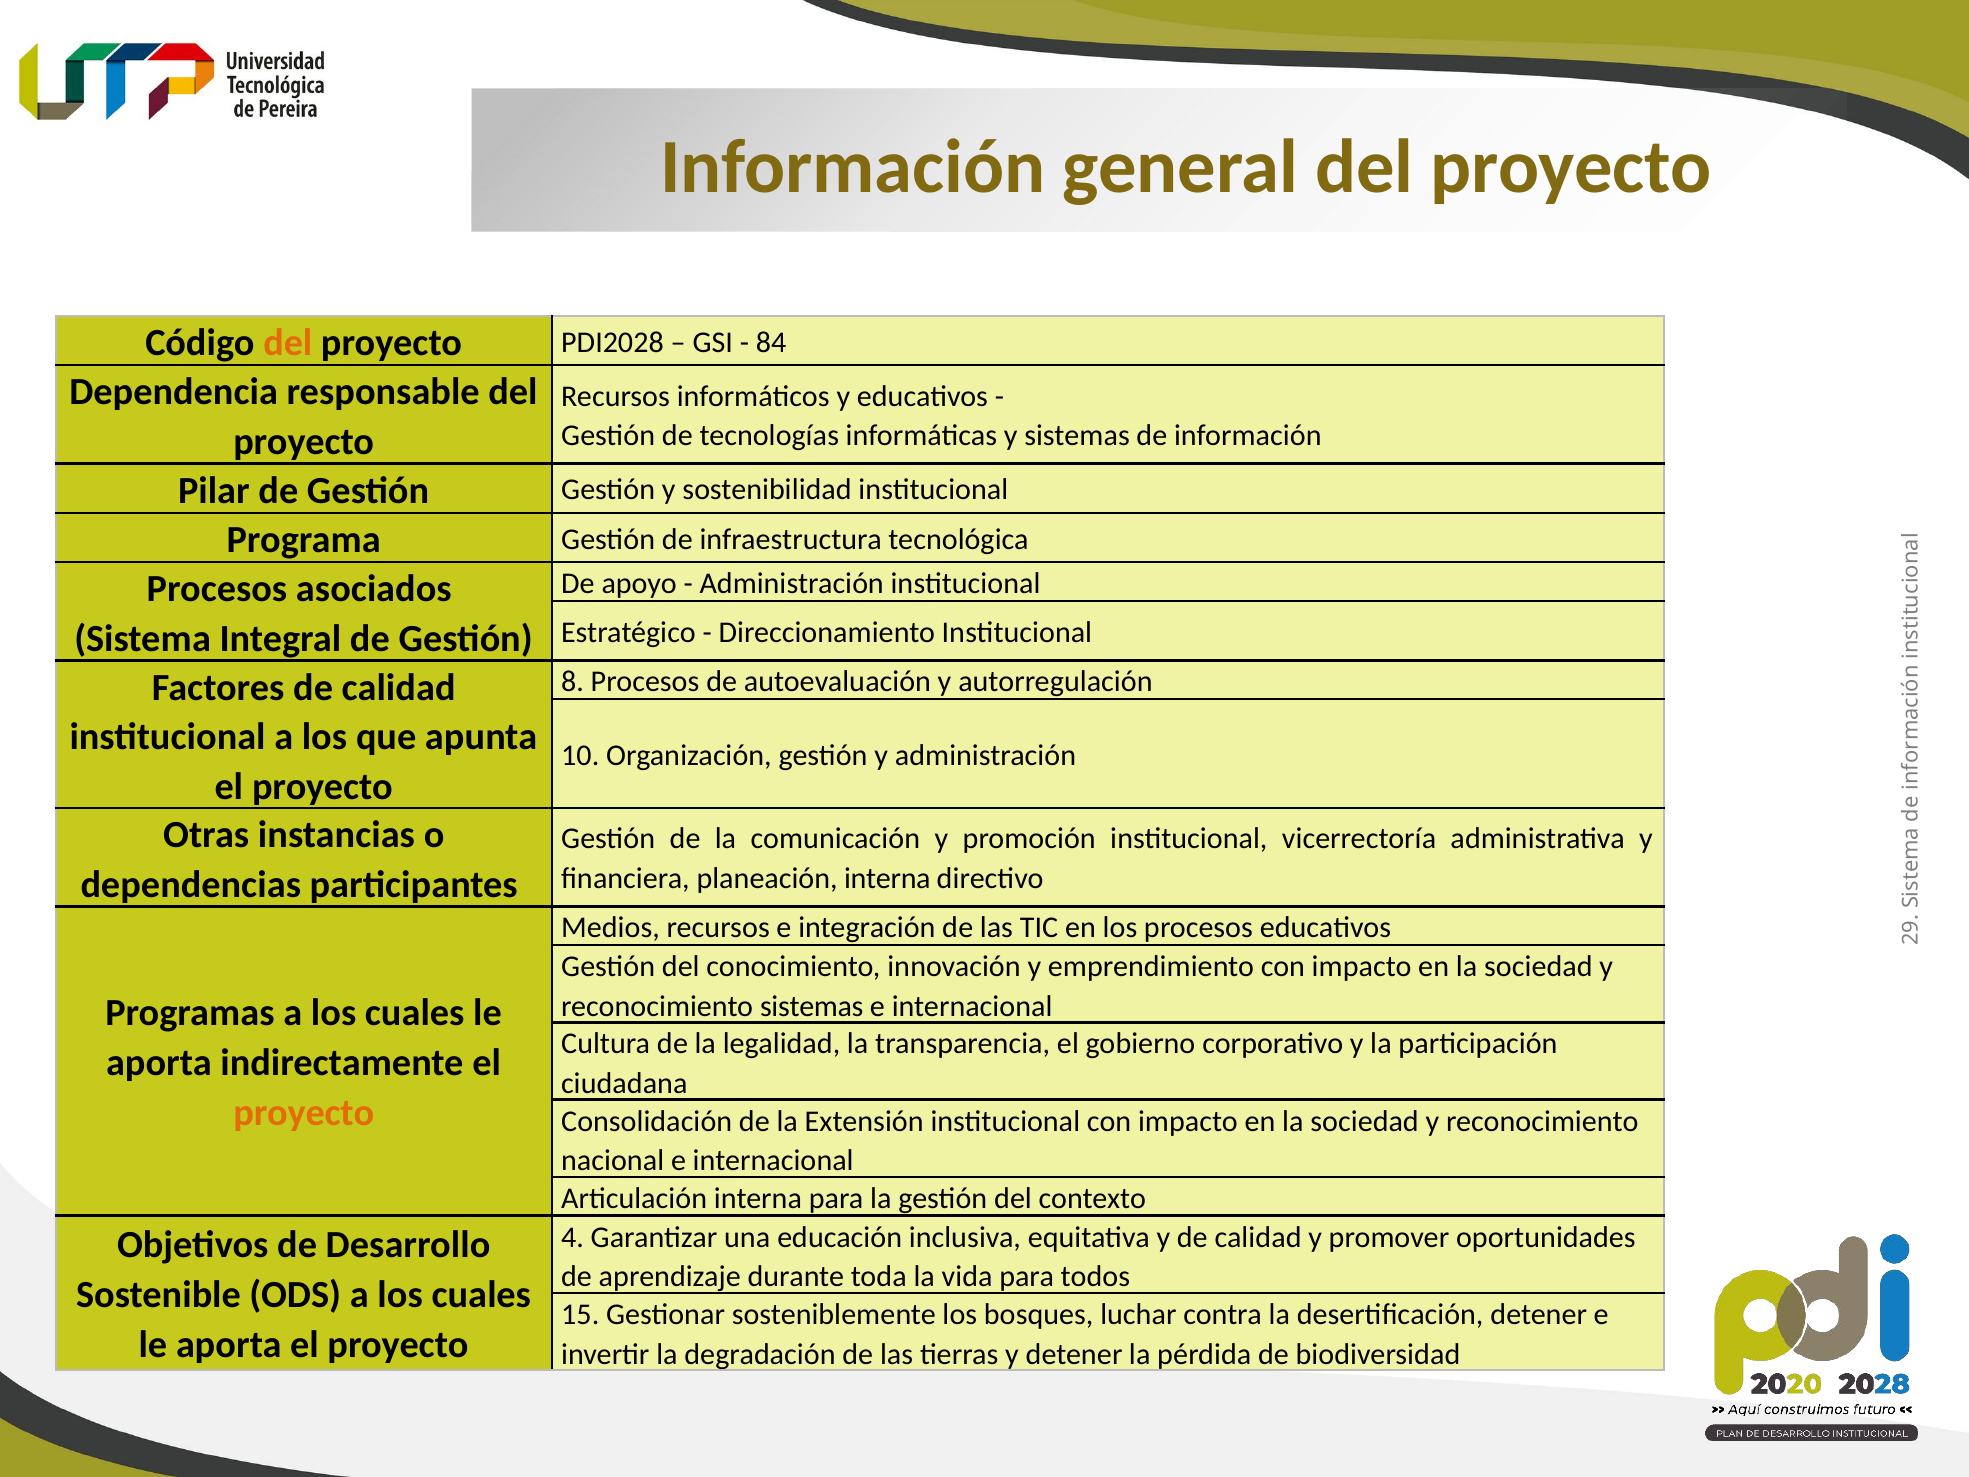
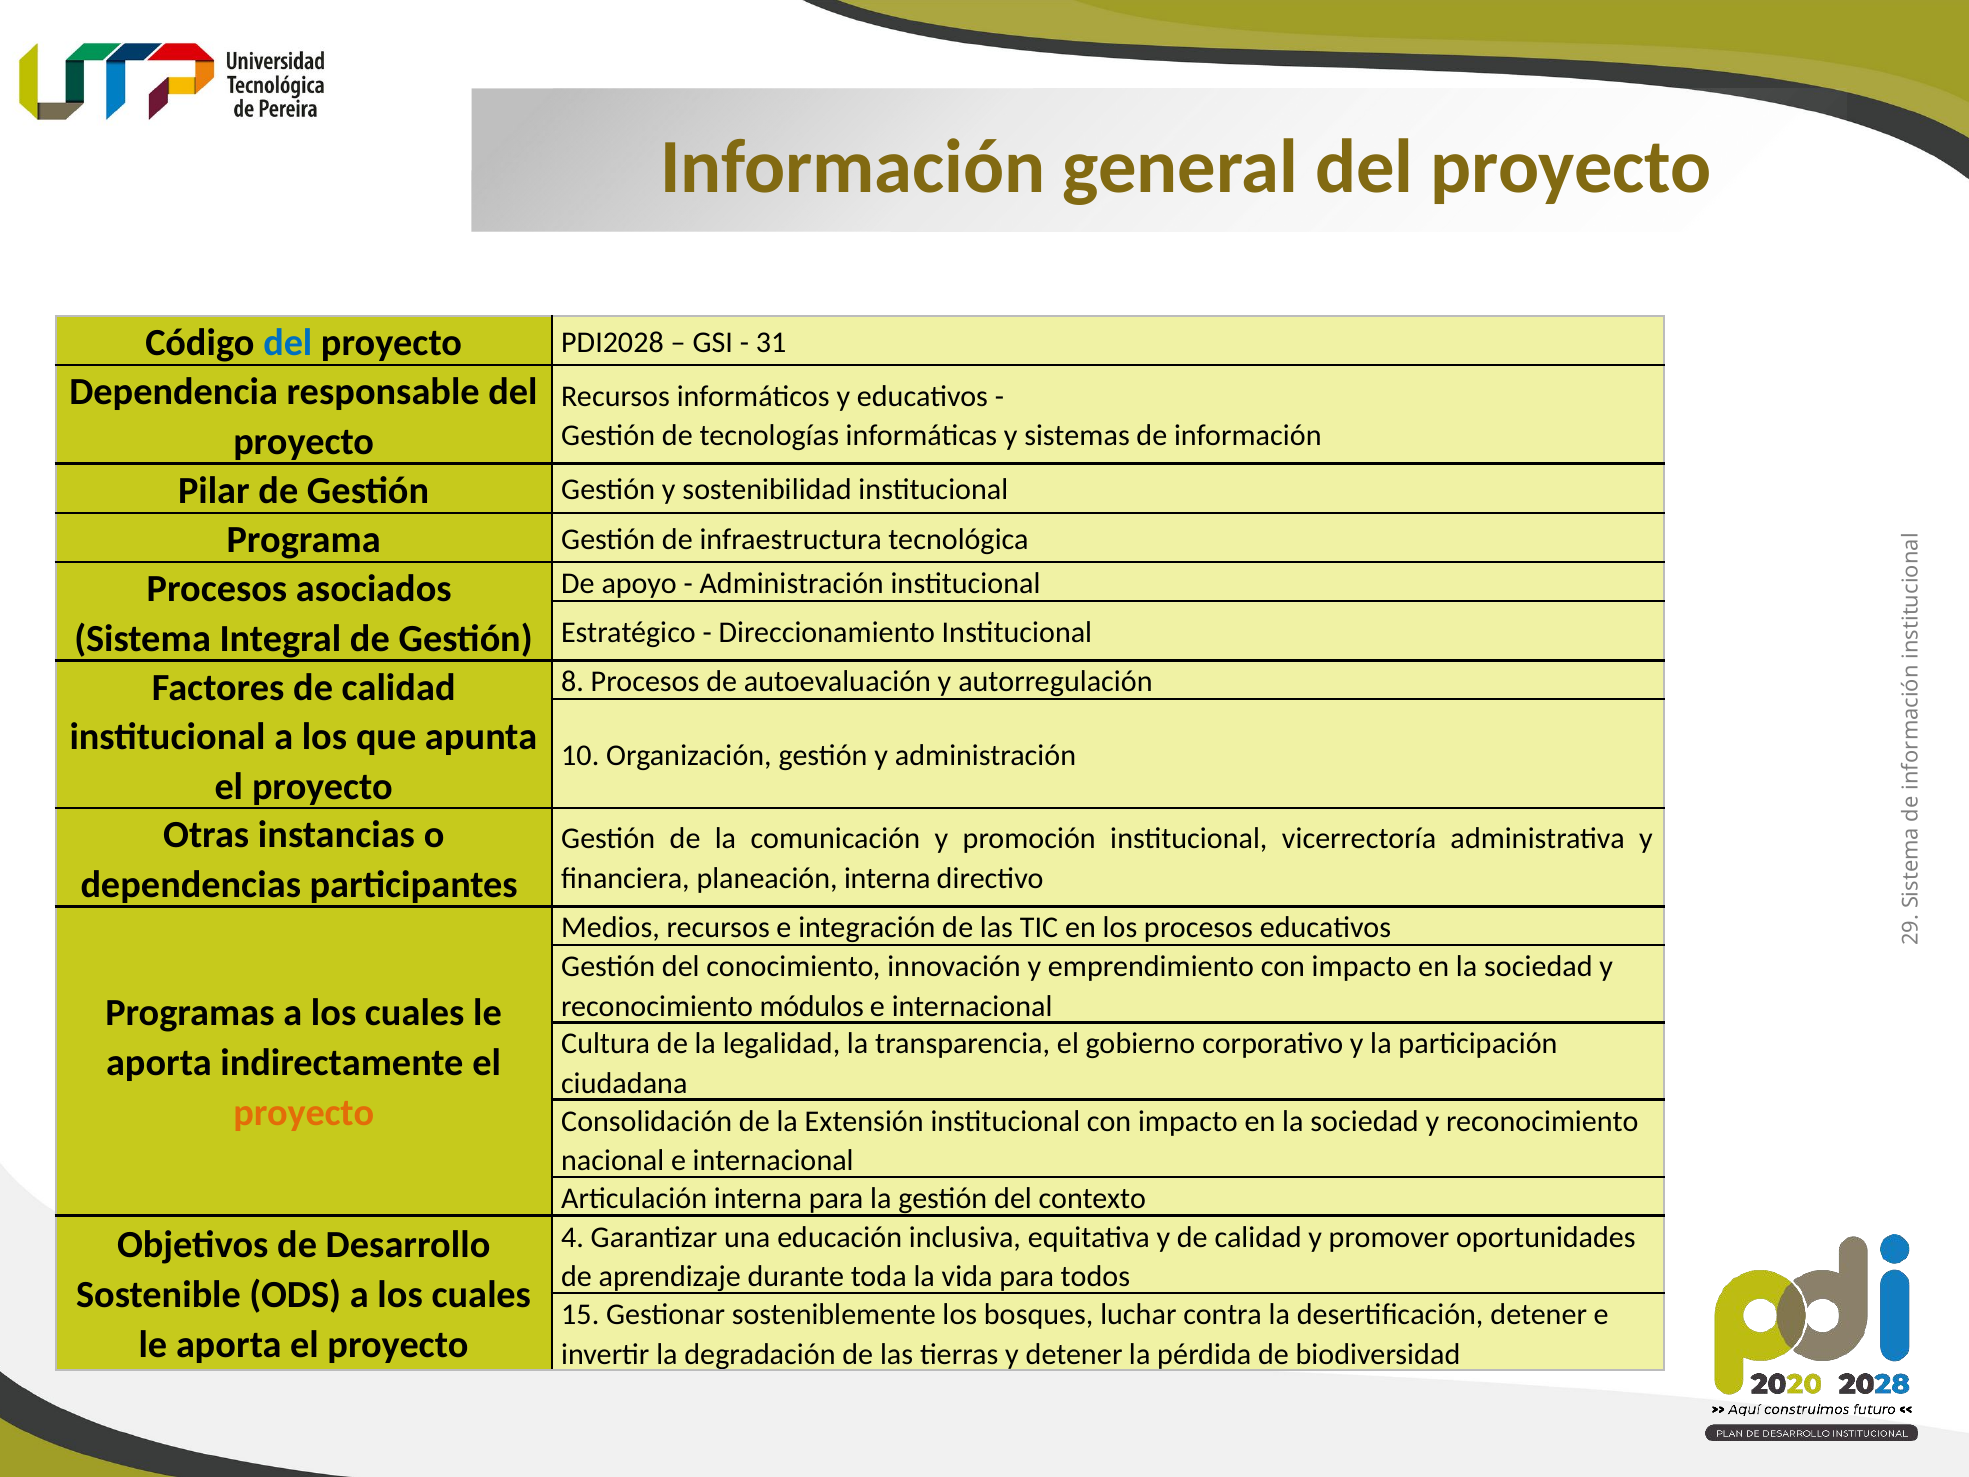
del at (288, 343) colour: orange -> blue
84: 84 -> 31
reconocimiento sistemas: sistemas -> módulos
